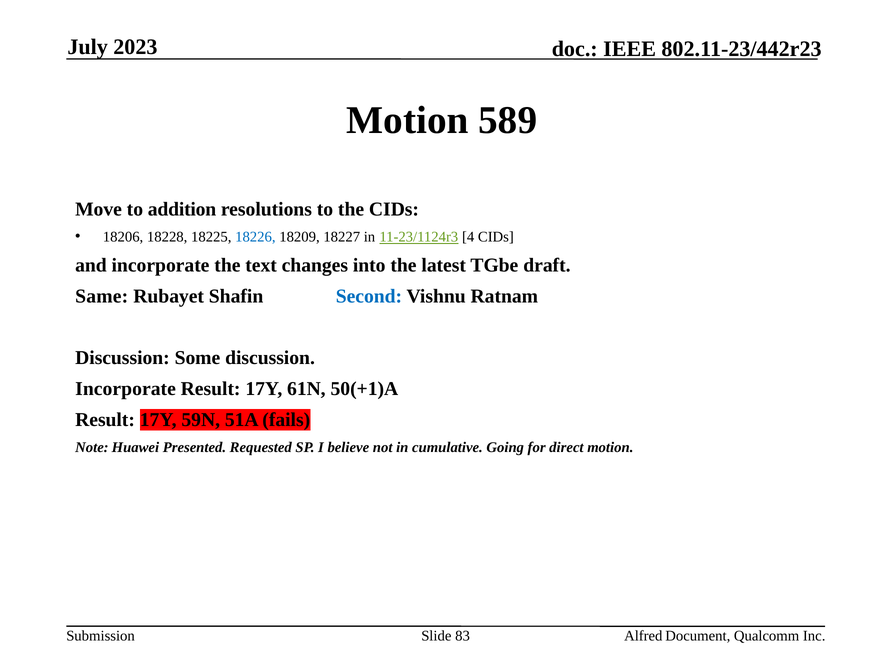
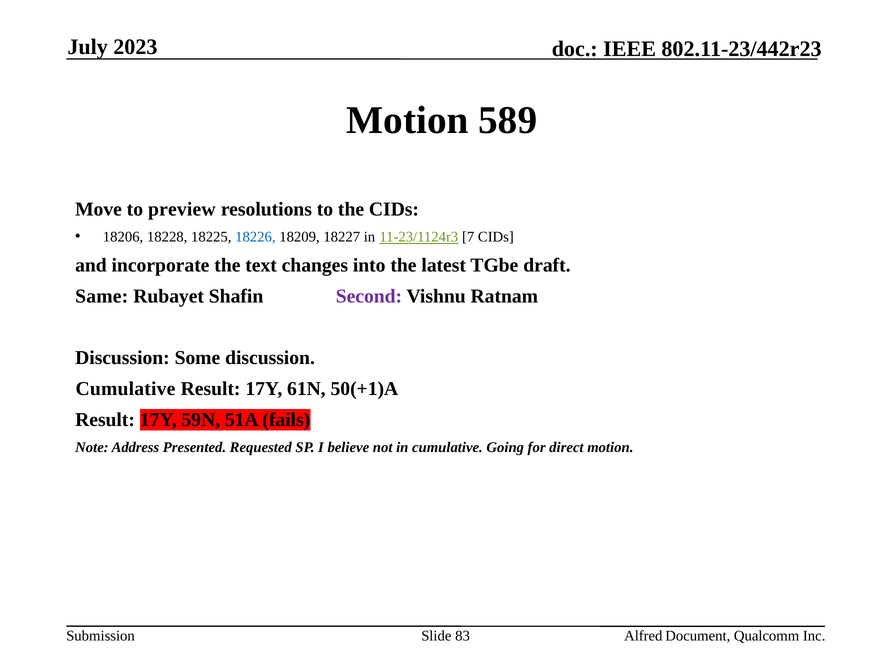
addition: addition -> preview
4: 4 -> 7
Second colour: blue -> purple
Incorporate at (126, 389): Incorporate -> Cumulative
Huawei: Huawei -> Address
